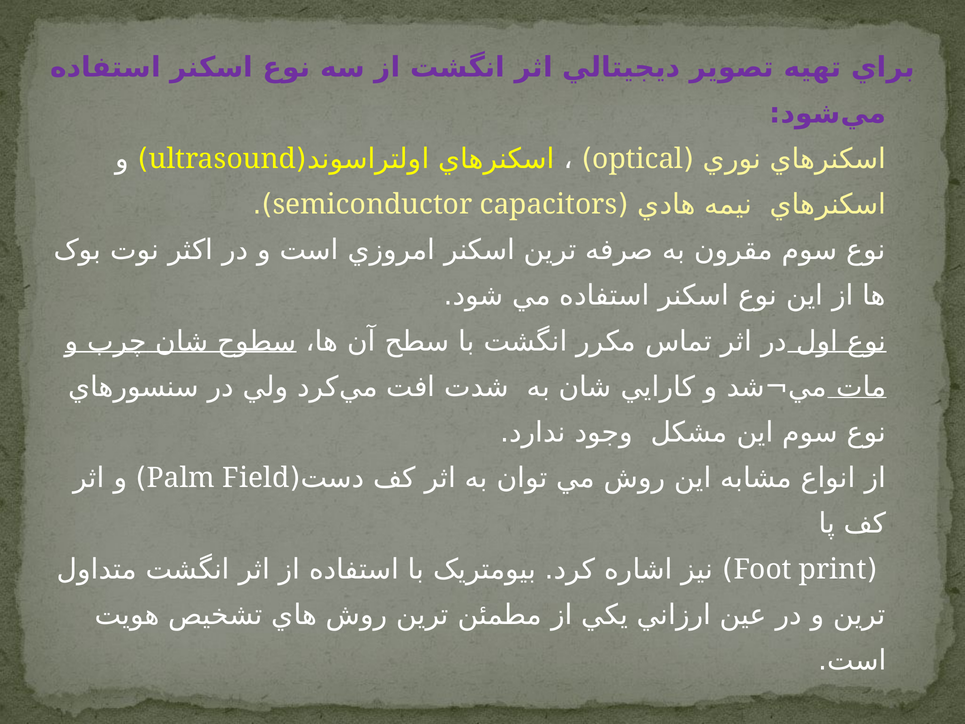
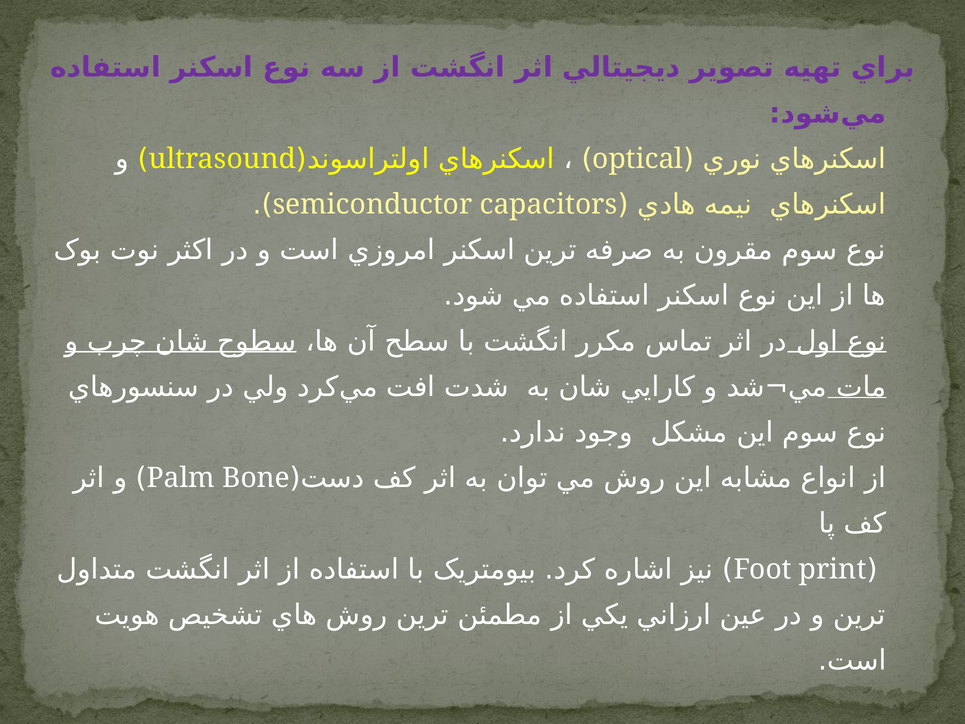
Field: Field -> Bone
